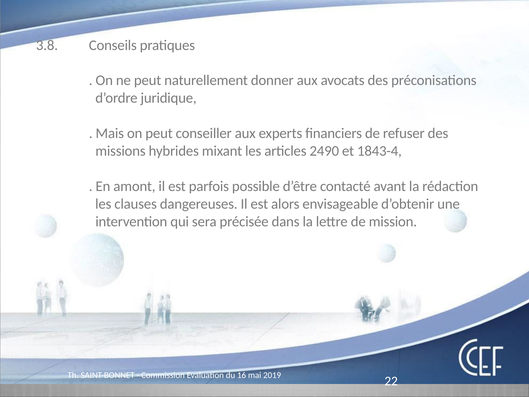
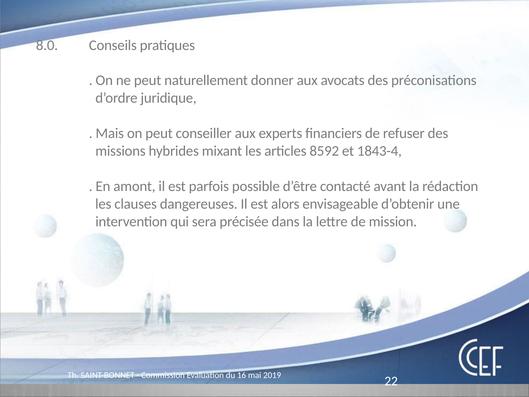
3.8: 3.8 -> 8.0
2490: 2490 -> 8592
